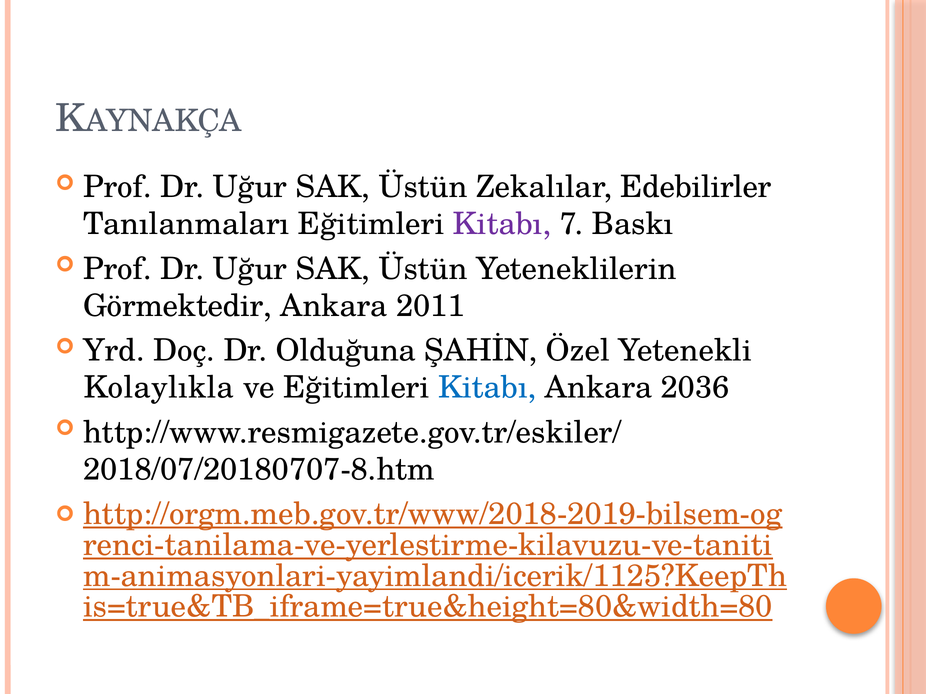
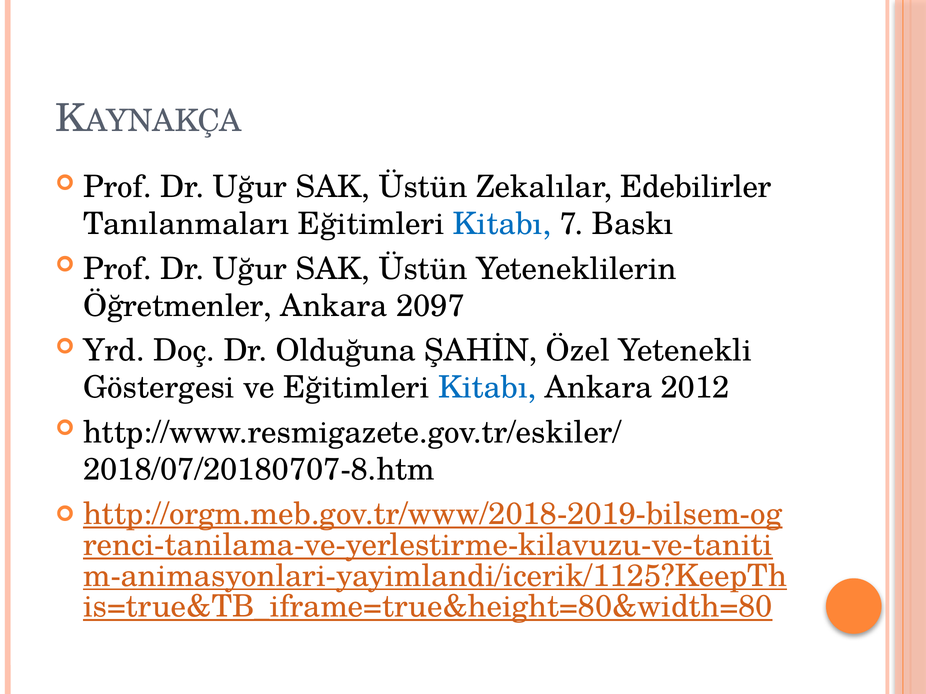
Kitabı at (502, 224) colour: purple -> blue
Görmektedir: Görmektedir -> Öğretmenler
2011: 2011 -> 2097
Kolaylıkla: Kolaylıkla -> Göstergesi
2036: 2036 -> 2012
